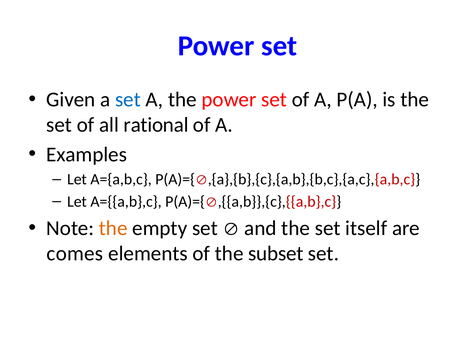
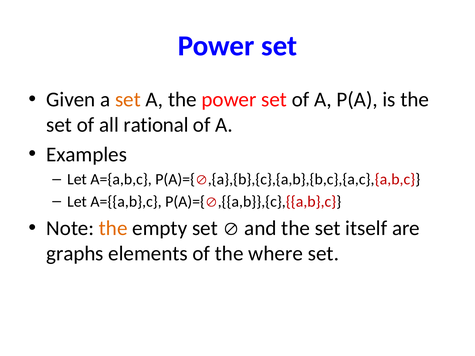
set at (128, 100) colour: blue -> orange
comes: comes -> graphs
subset: subset -> where
